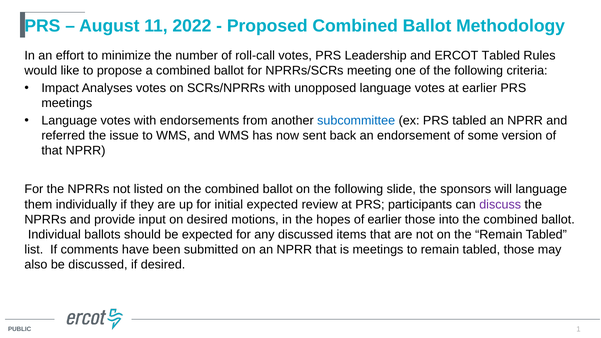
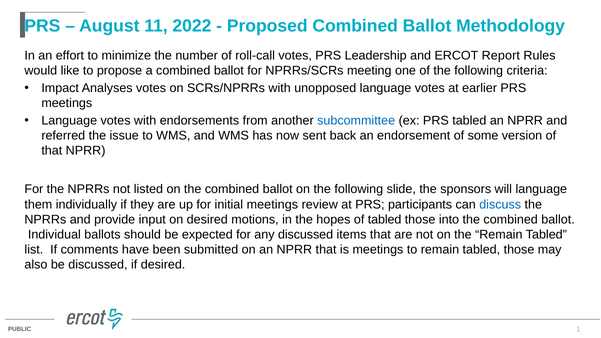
ERCOT Tabled: Tabled -> Report
initial expected: expected -> meetings
discuss colour: purple -> blue
of earlier: earlier -> tabled
